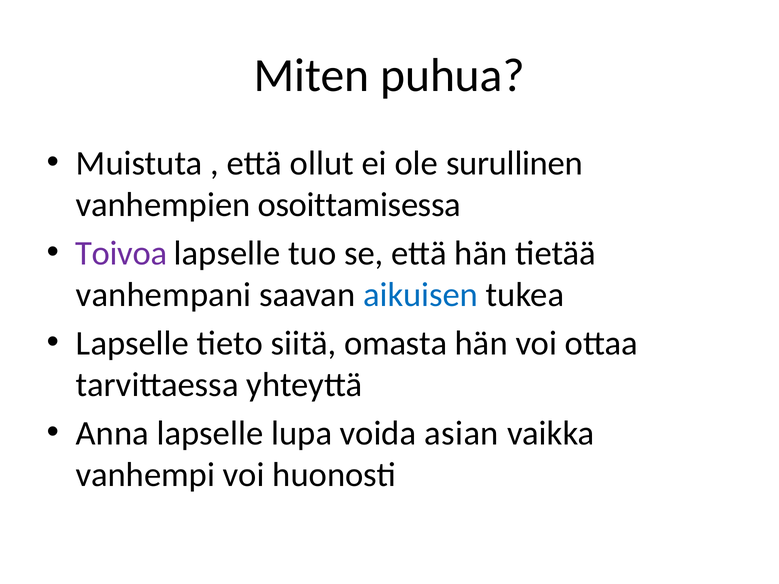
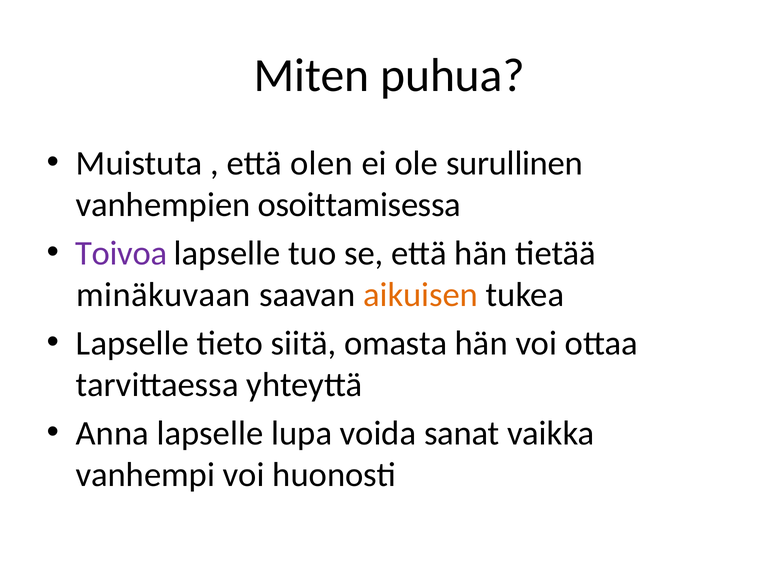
ollut: ollut -> olen
vanhempani: vanhempani -> minäkuvaan
aikuisen colour: blue -> orange
asian: asian -> sanat
